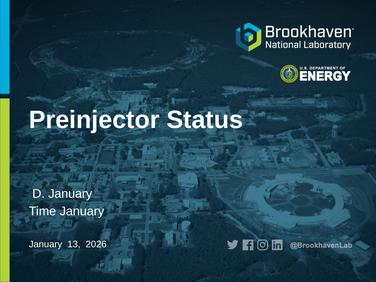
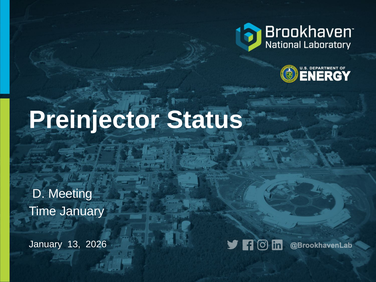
D January: January -> Meeting
